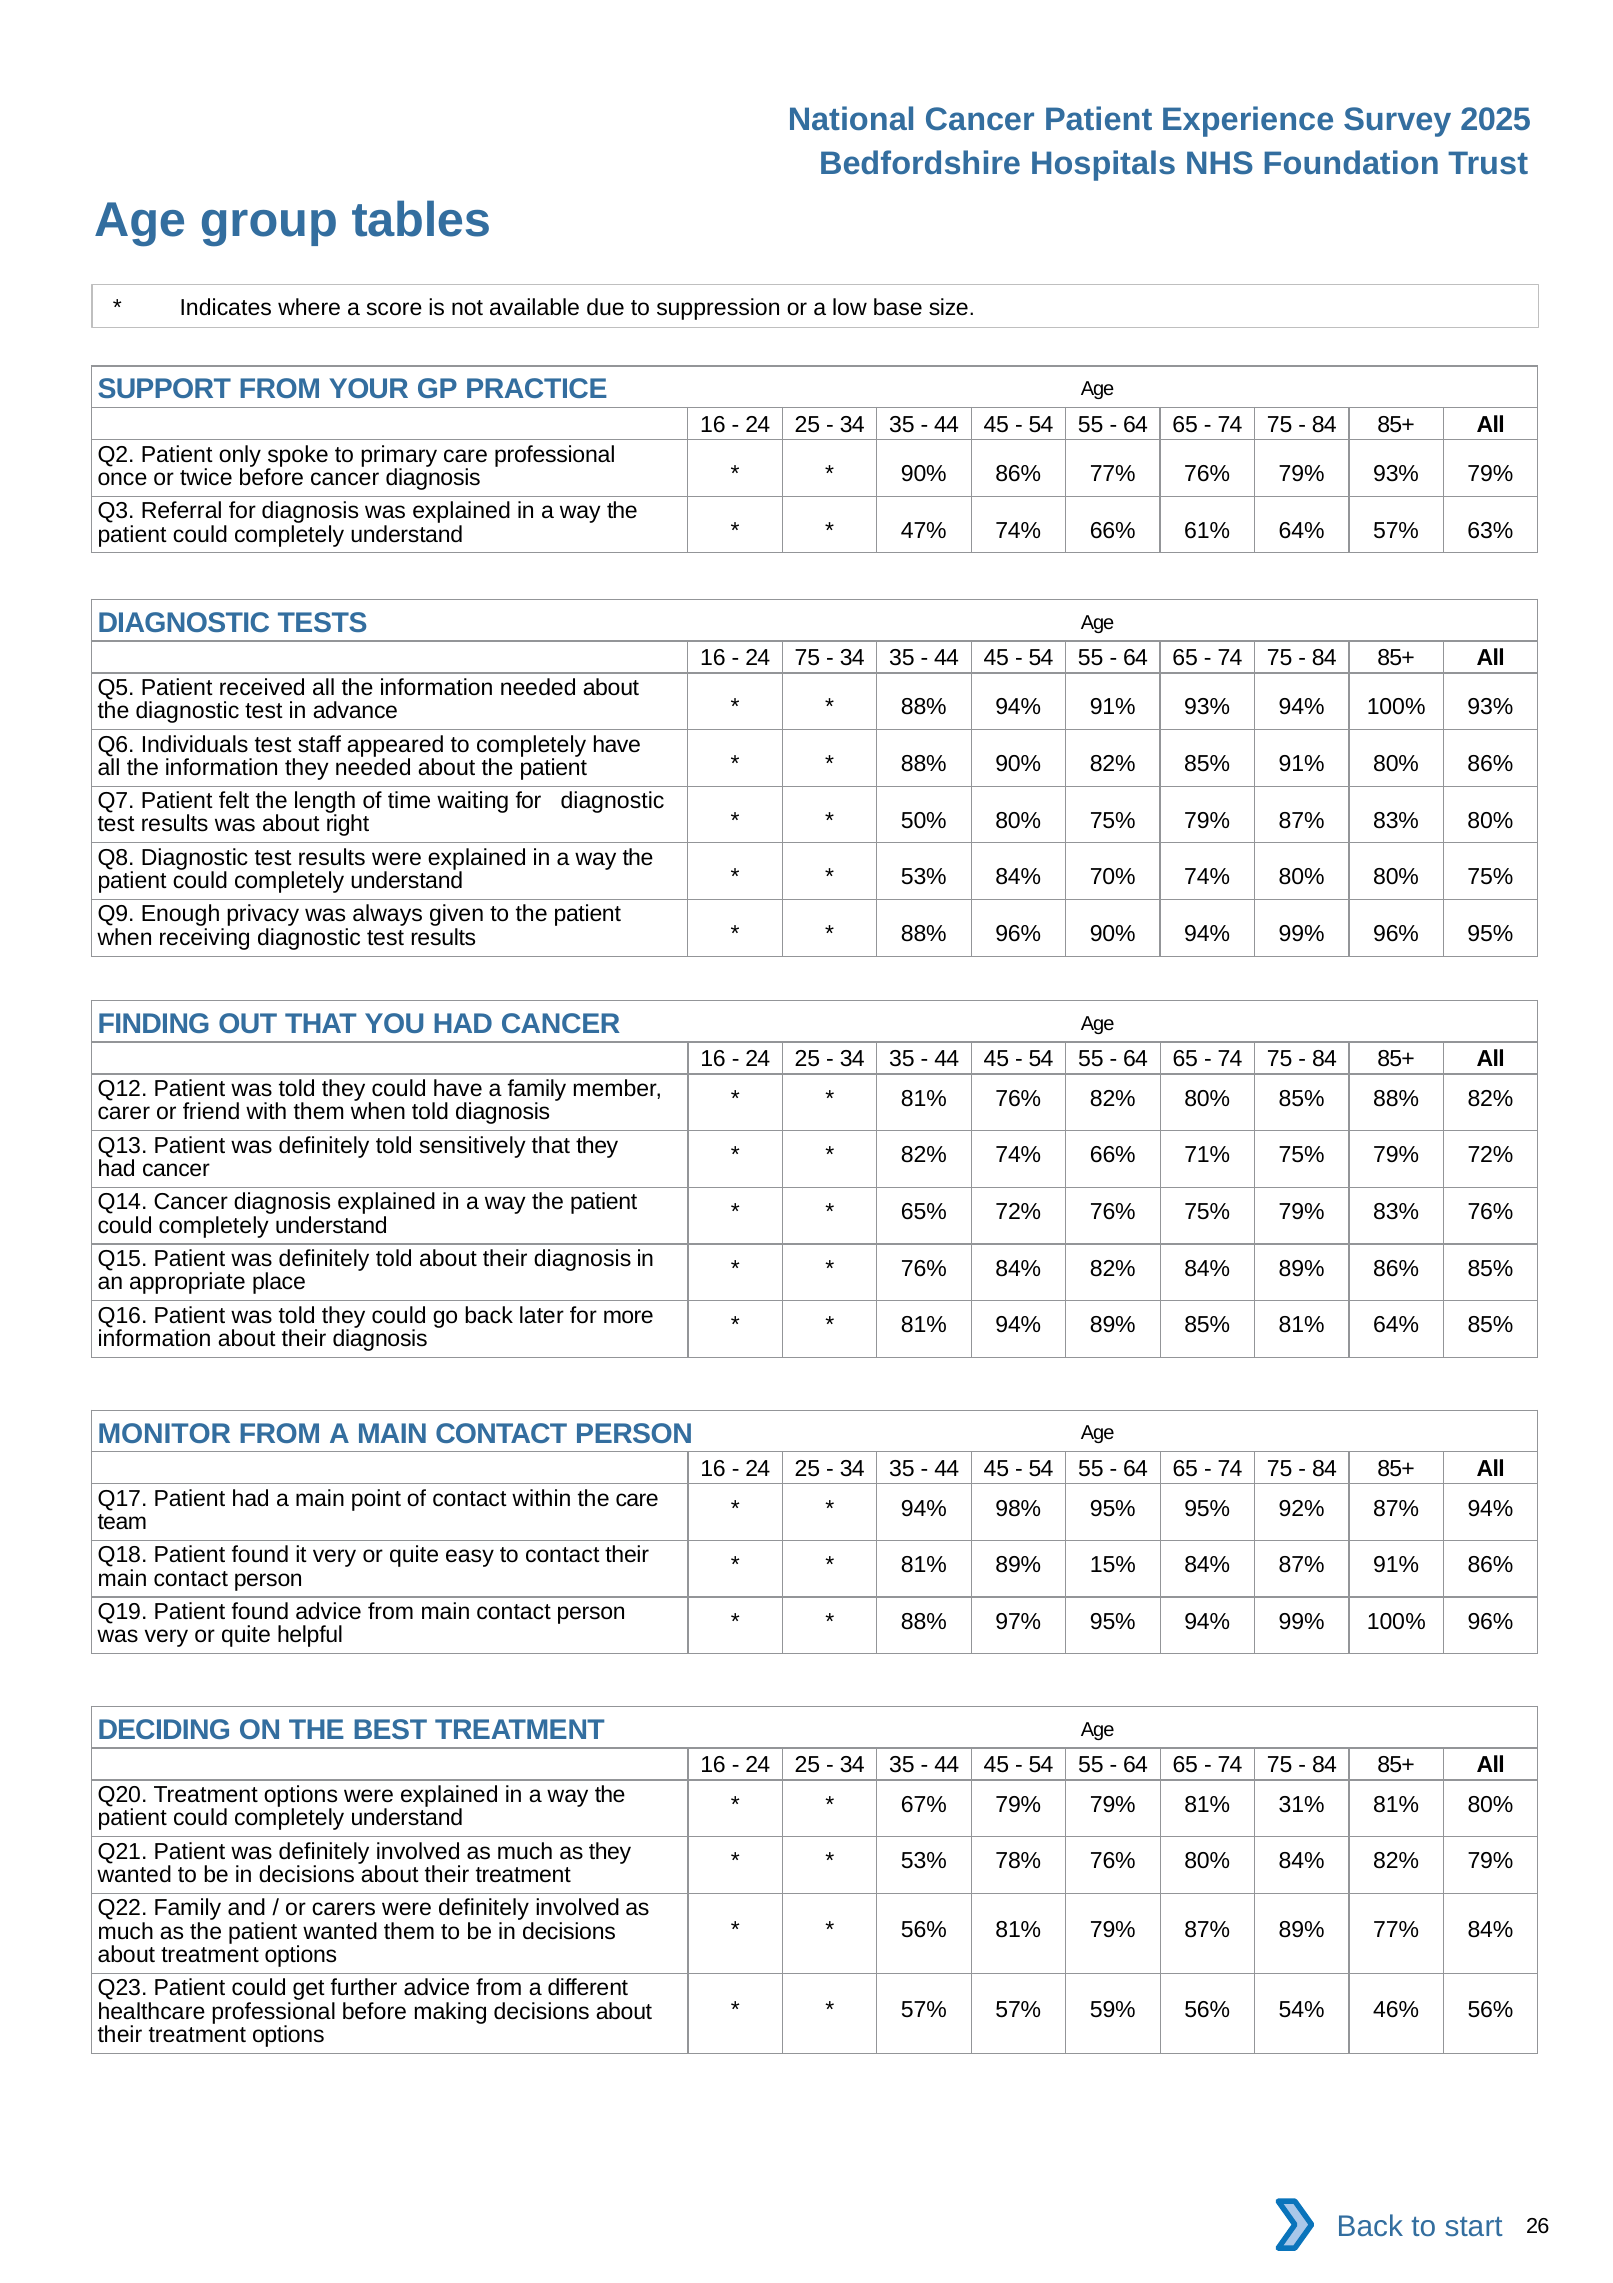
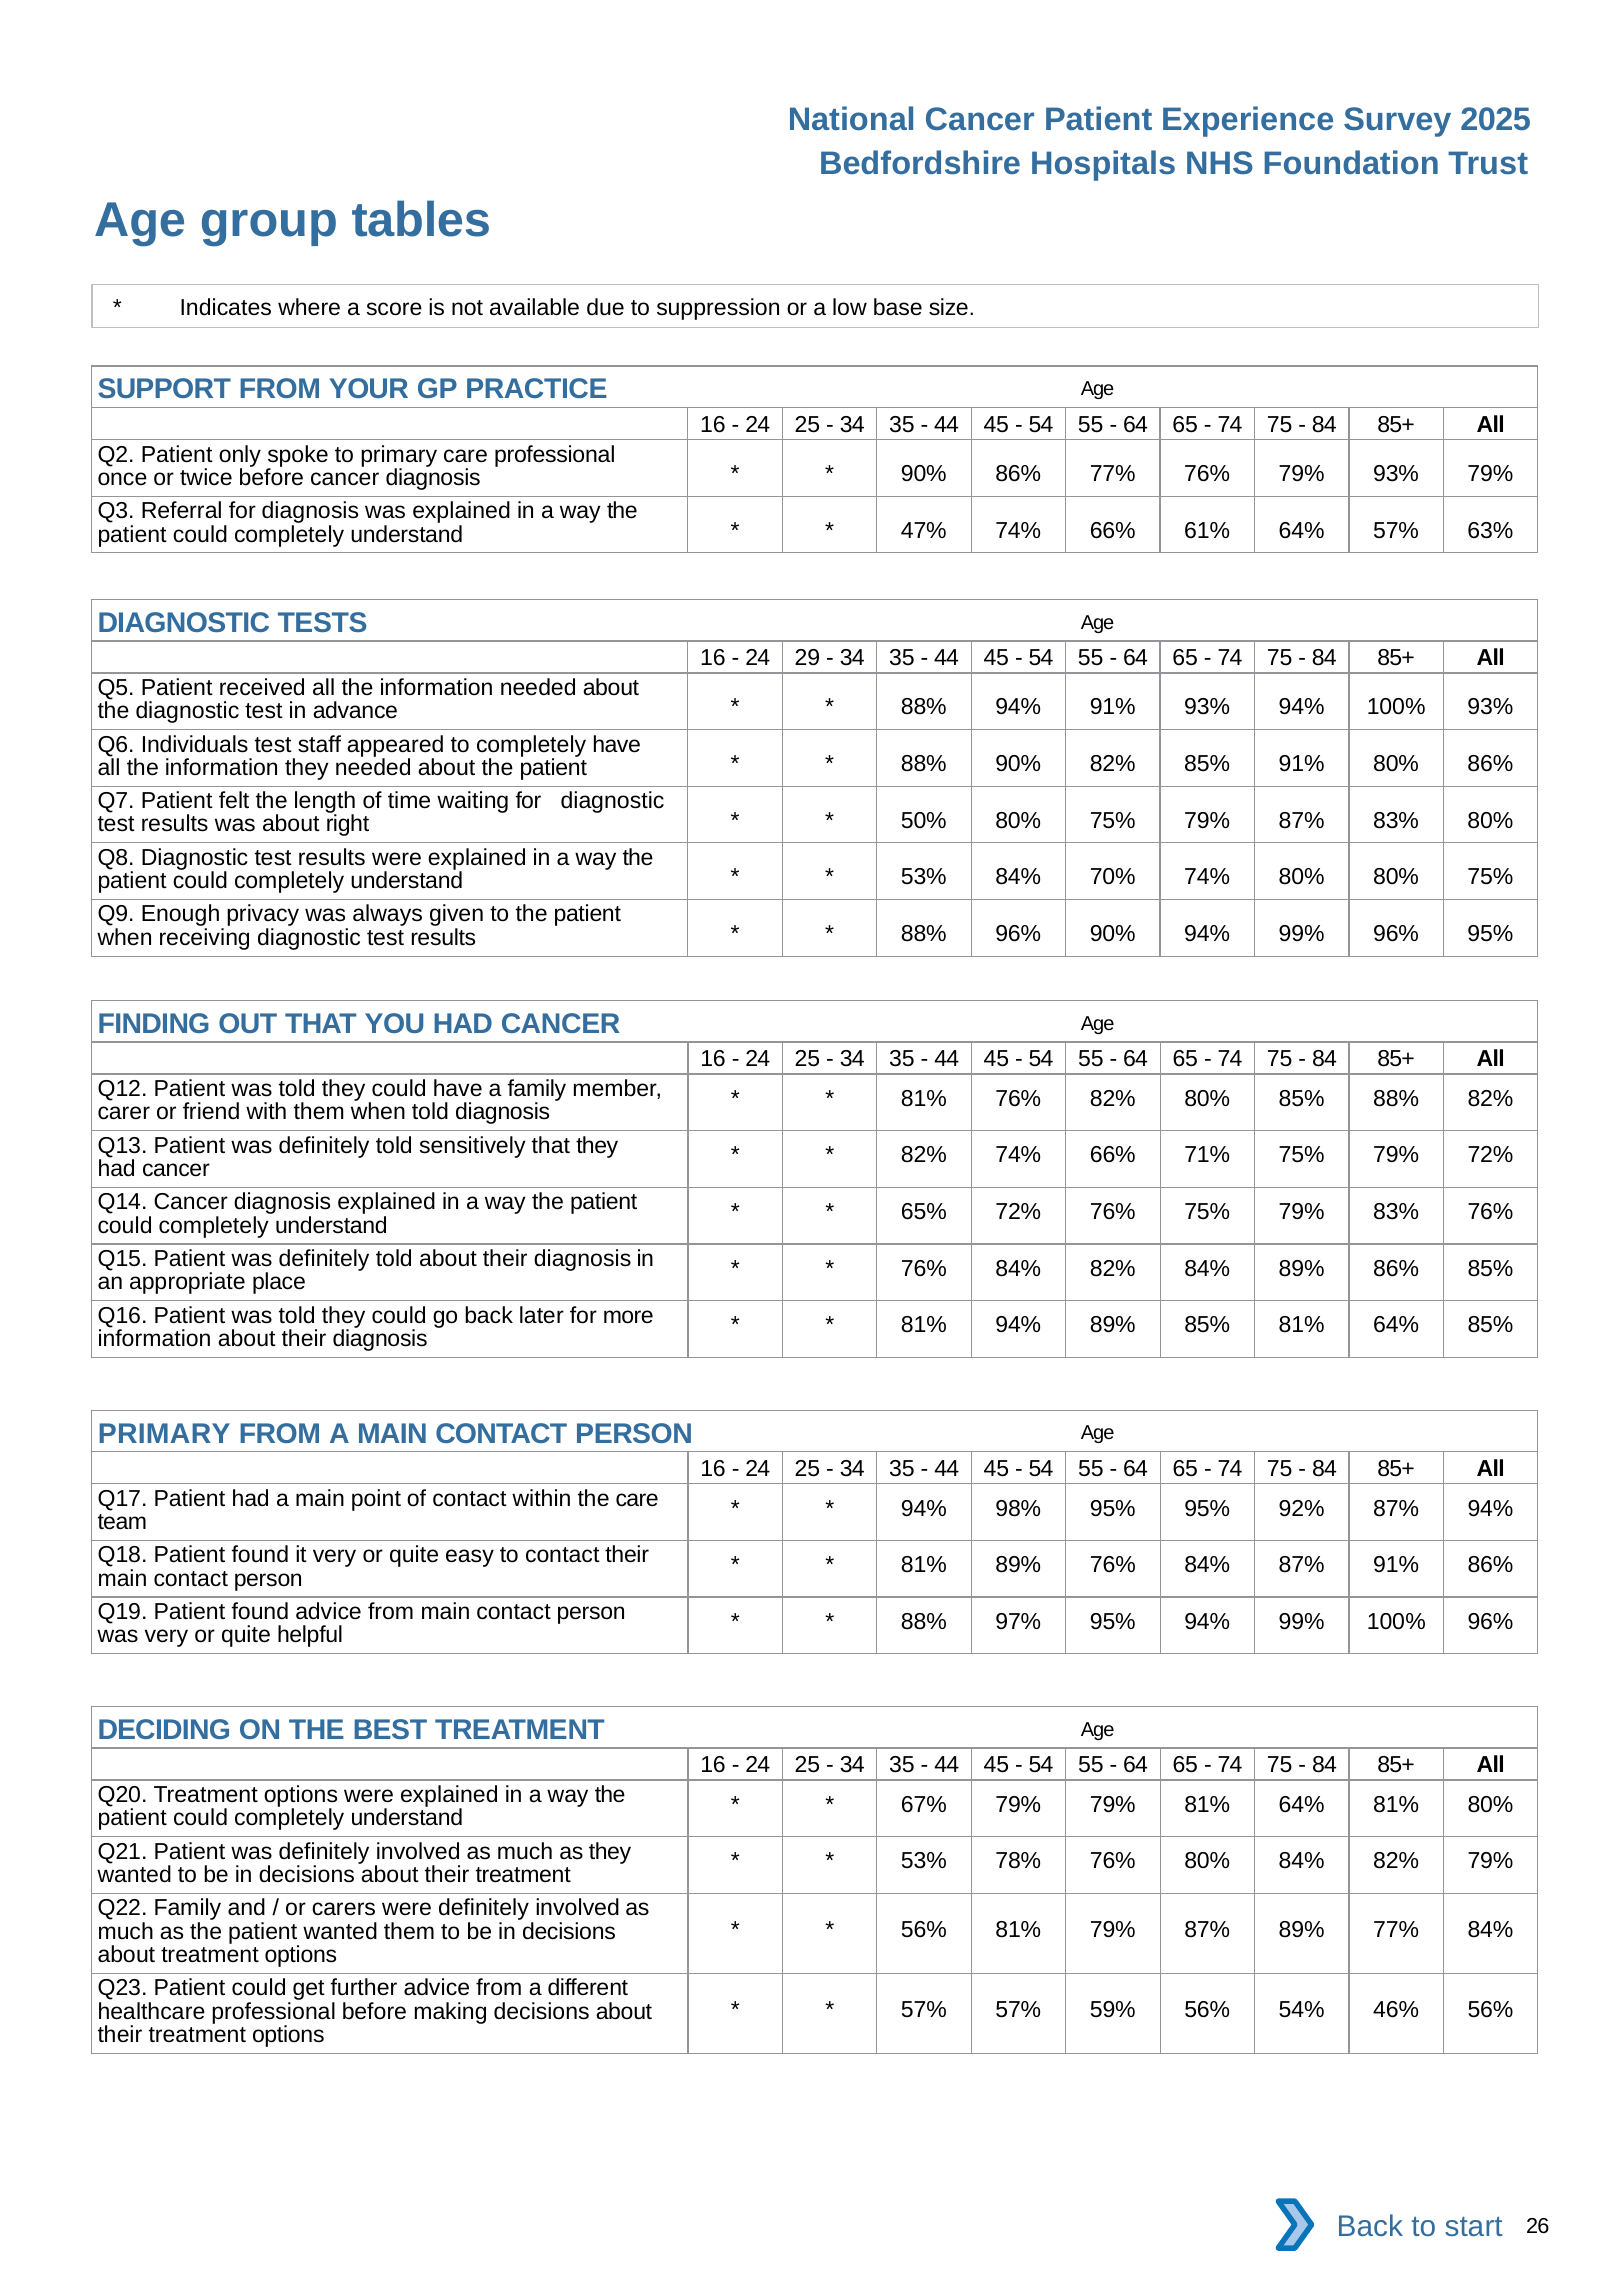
24 75: 75 -> 29
MONITOR at (164, 1433): MONITOR -> PRIMARY
89% 15%: 15% -> 76%
79% 81% 31%: 31% -> 64%
